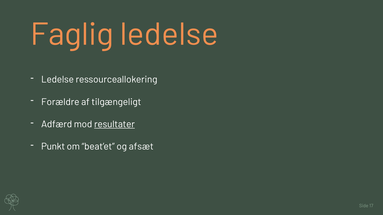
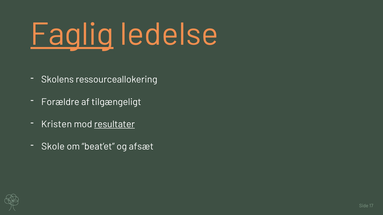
Faglig underline: none -> present
Ledelse at (58, 80): Ledelse -> Skolens
Adfærd: Adfærd -> Kristen
Punkt: Punkt -> Skole
